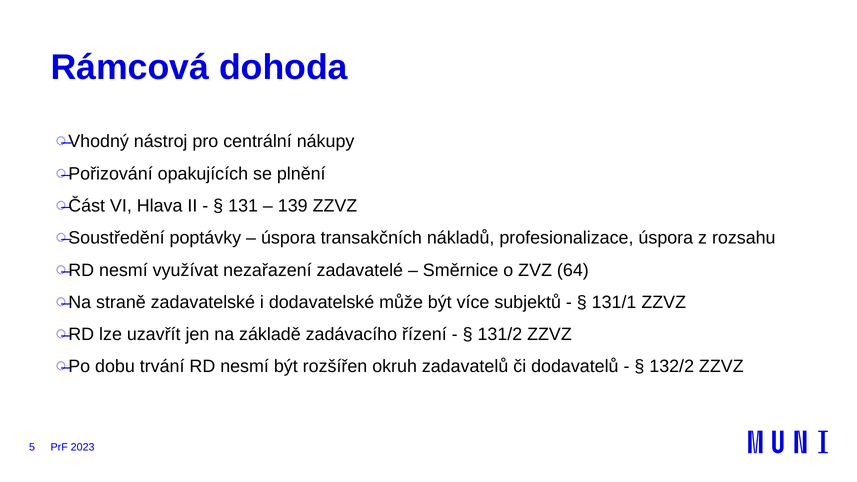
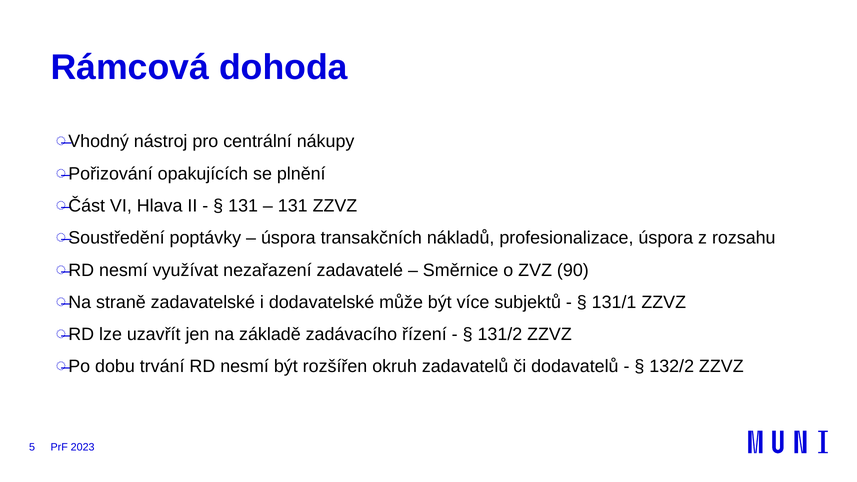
139 at (293, 206): 139 -> 131
64: 64 -> 90
